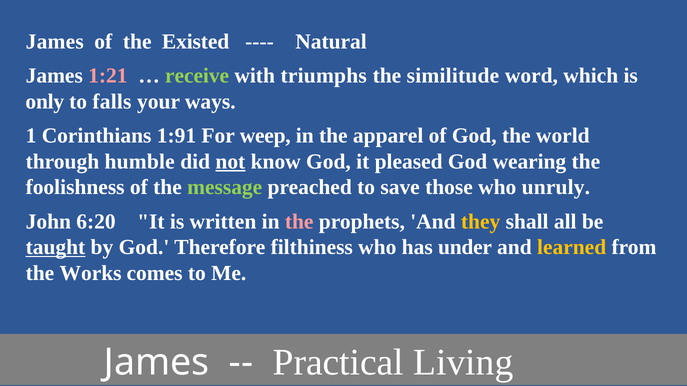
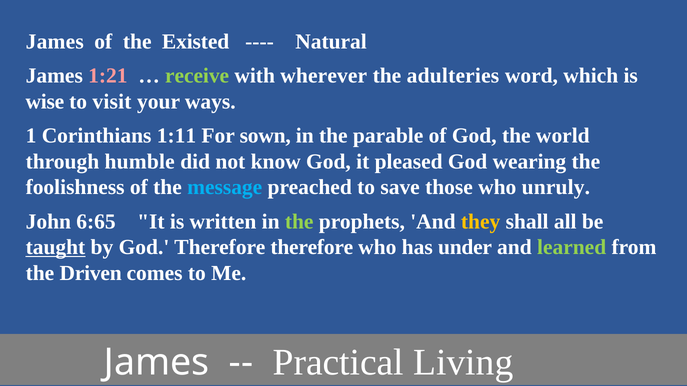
triumphs: triumphs -> wherever
similitude: similitude -> adulteries
only: only -> wise
falls: falls -> visit
1:91: 1:91 -> 1:11
weep: weep -> sown
apparel: apparel -> parable
not underline: present -> none
message colour: light green -> light blue
6:20: 6:20 -> 6:65
the at (299, 222) colour: pink -> light green
Therefore filthiness: filthiness -> therefore
learned colour: yellow -> light green
Works: Works -> Driven
